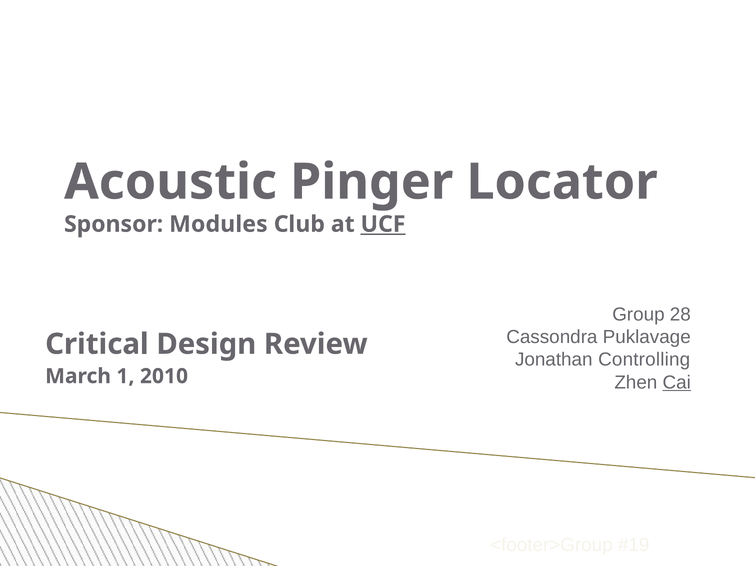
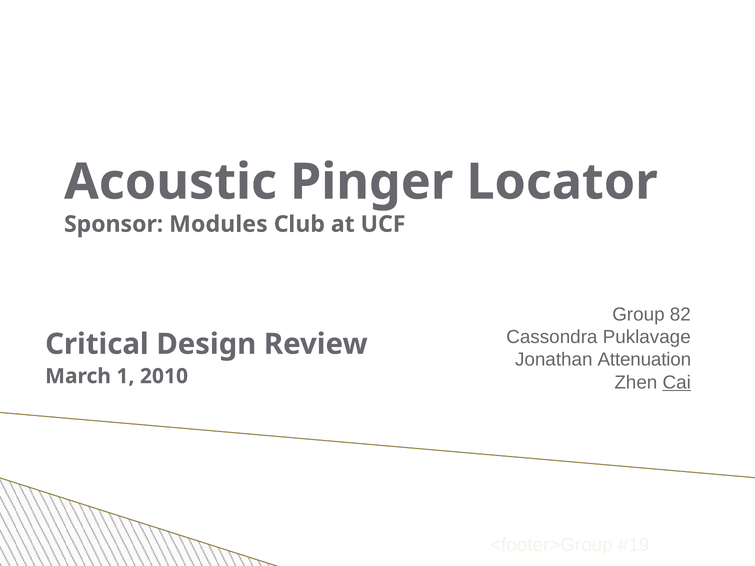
UCF underline: present -> none
28: 28 -> 82
Controlling: Controlling -> Attenuation
